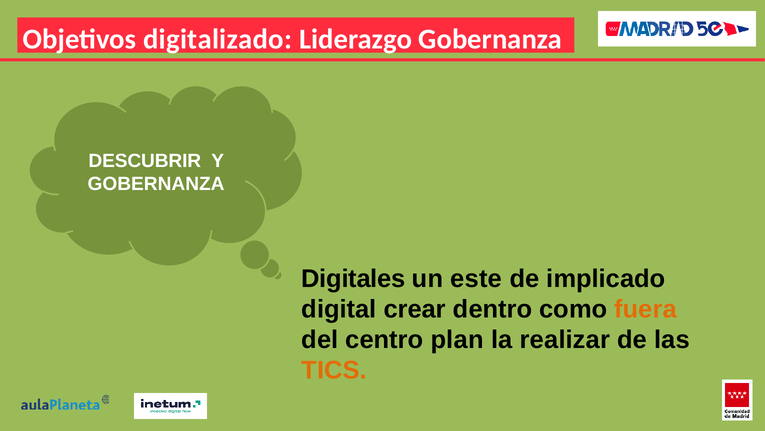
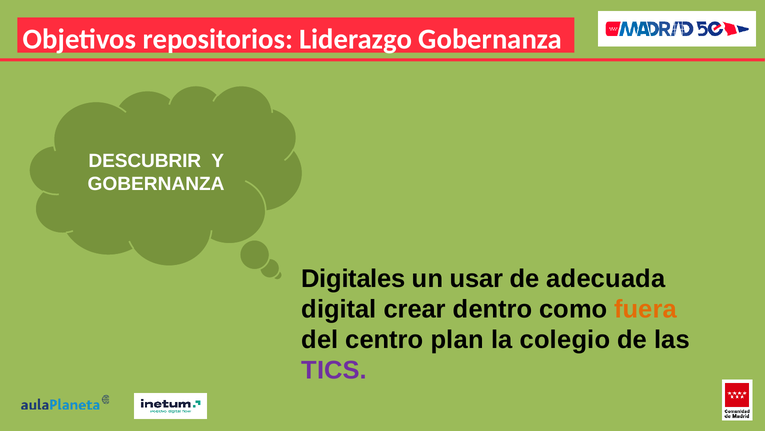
digitalizado: digitalizado -> repositorios
este: este -> usar
implicado: implicado -> adecuada
realizar: realizar -> colegio
TICS colour: orange -> purple
